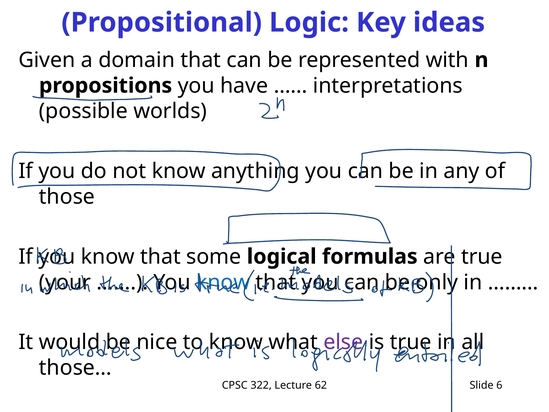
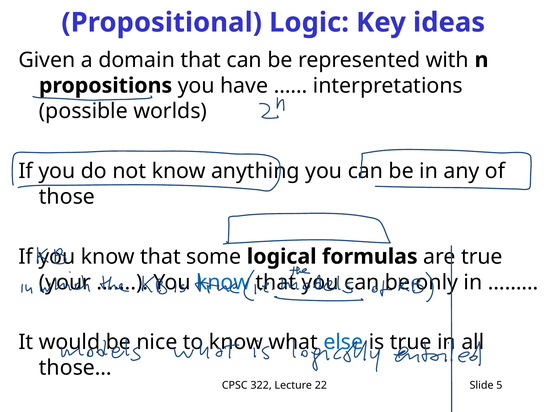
else colour: purple -> blue
62: 62 -> 22
6: 6 -> 5
